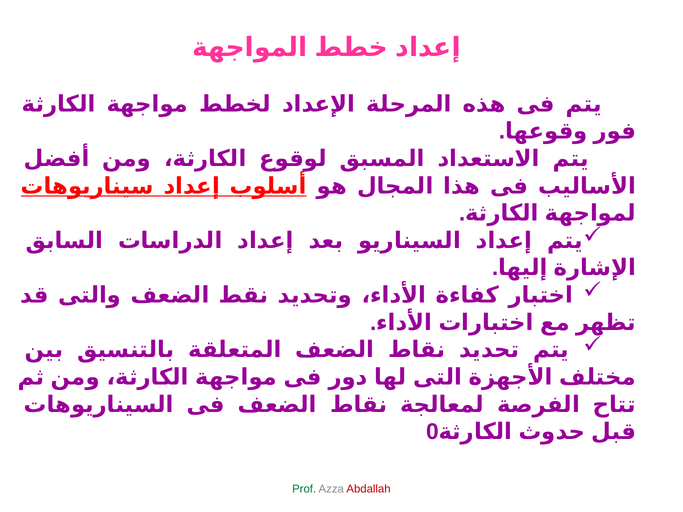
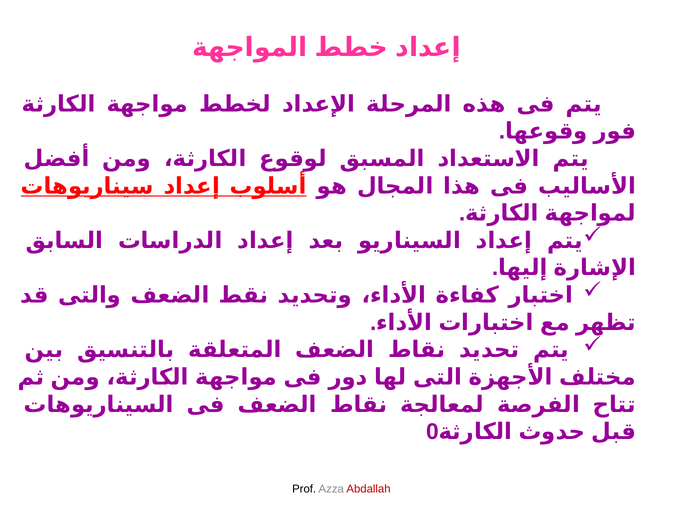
Prof colour: green -> black
